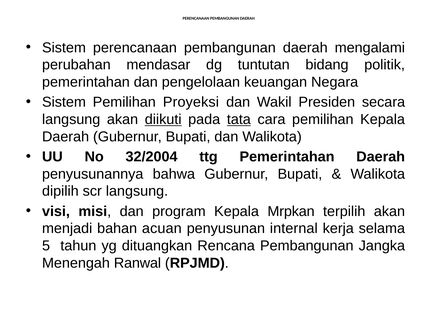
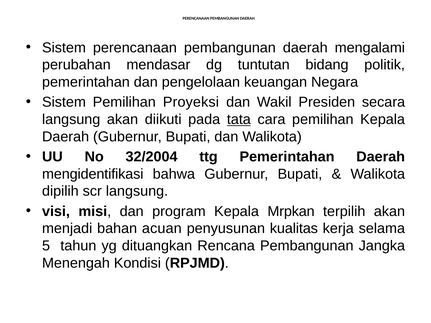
diikuti underline: present -> none
penyusunannya: penyusunannya -> mengidentifikasi
internal: internal -> kualitas
Ranwal: Ranwal -> Kondisi
